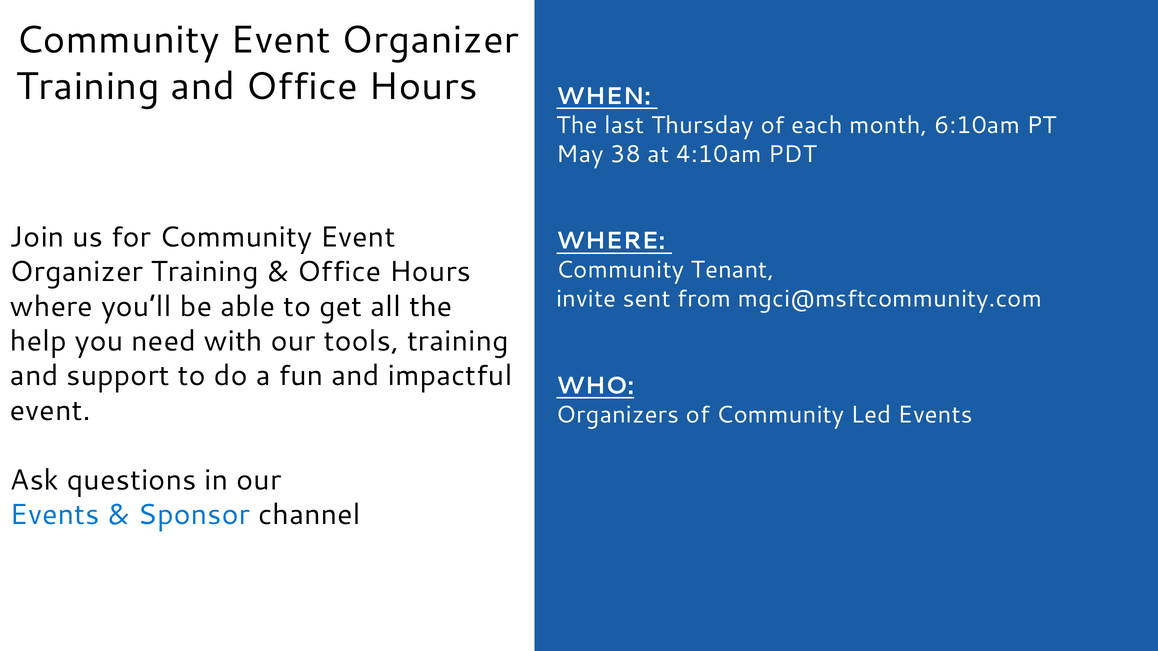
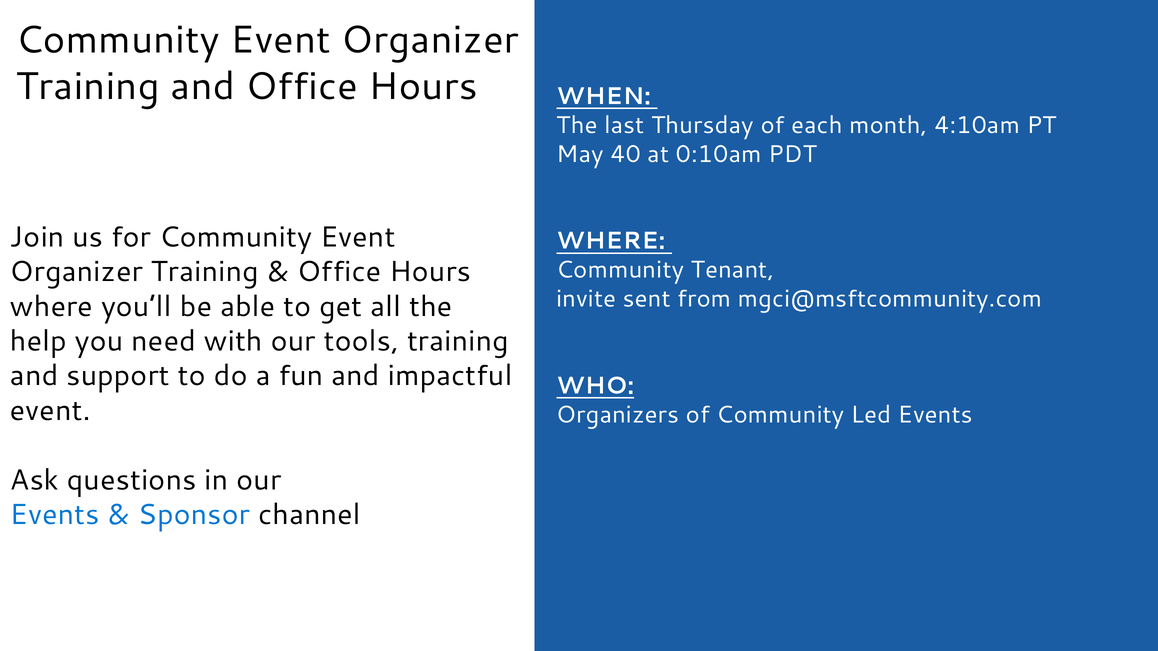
6:10am: 6:10am -> 4:10am
38: 38 -> 40
4:10am: 4:10am -> 0:10am
